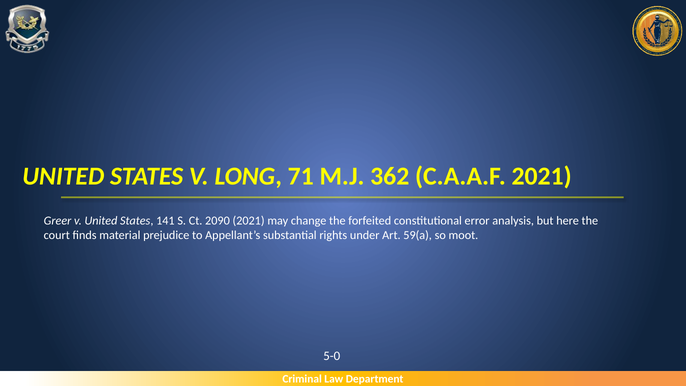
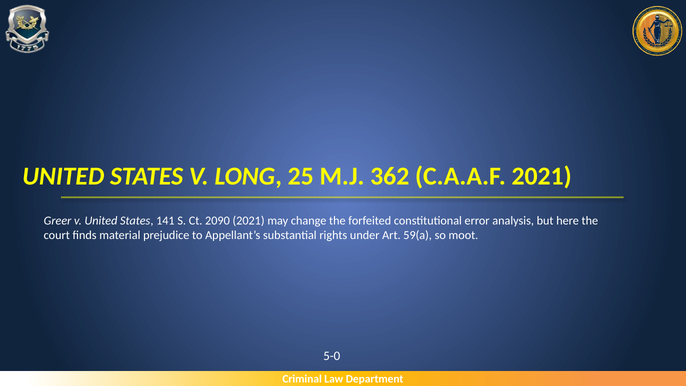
71: 71 -> 25
